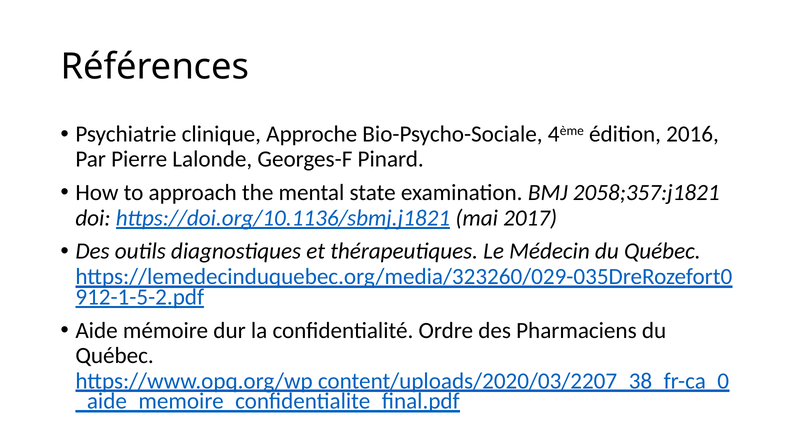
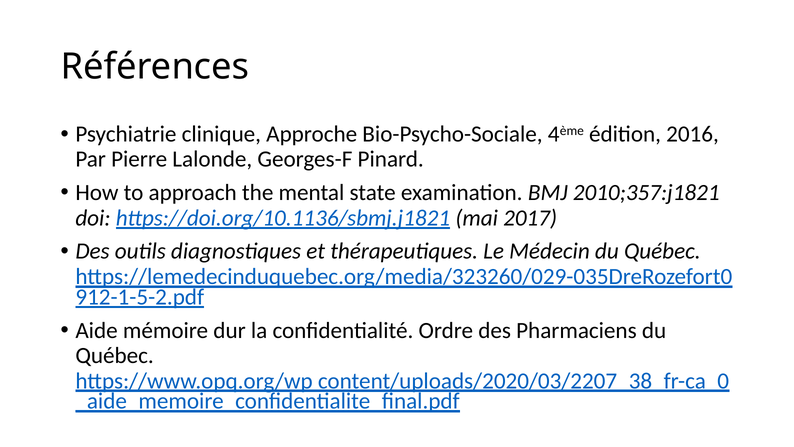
2058;357:j1821: 2058;357:j1821 -> 2010;357:j1821
